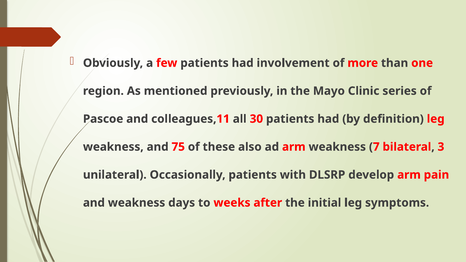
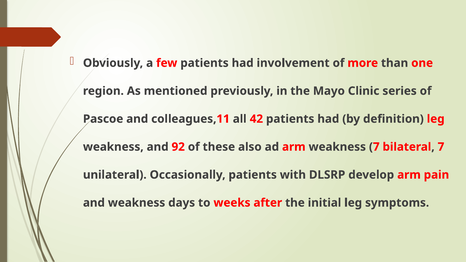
30: 30 -> 42
75: 75 -> 92
bilateral 3: 3 -> 7
